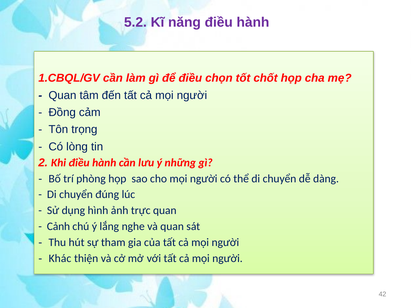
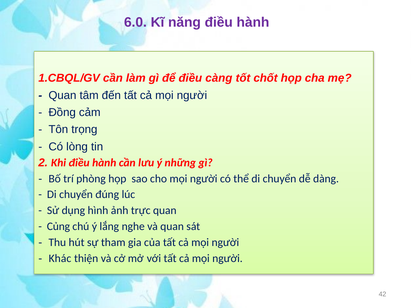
5.2: 5.2 -> 6.0
chọn: chọn -> càng
Cảnh: Cảnh -> Củng
